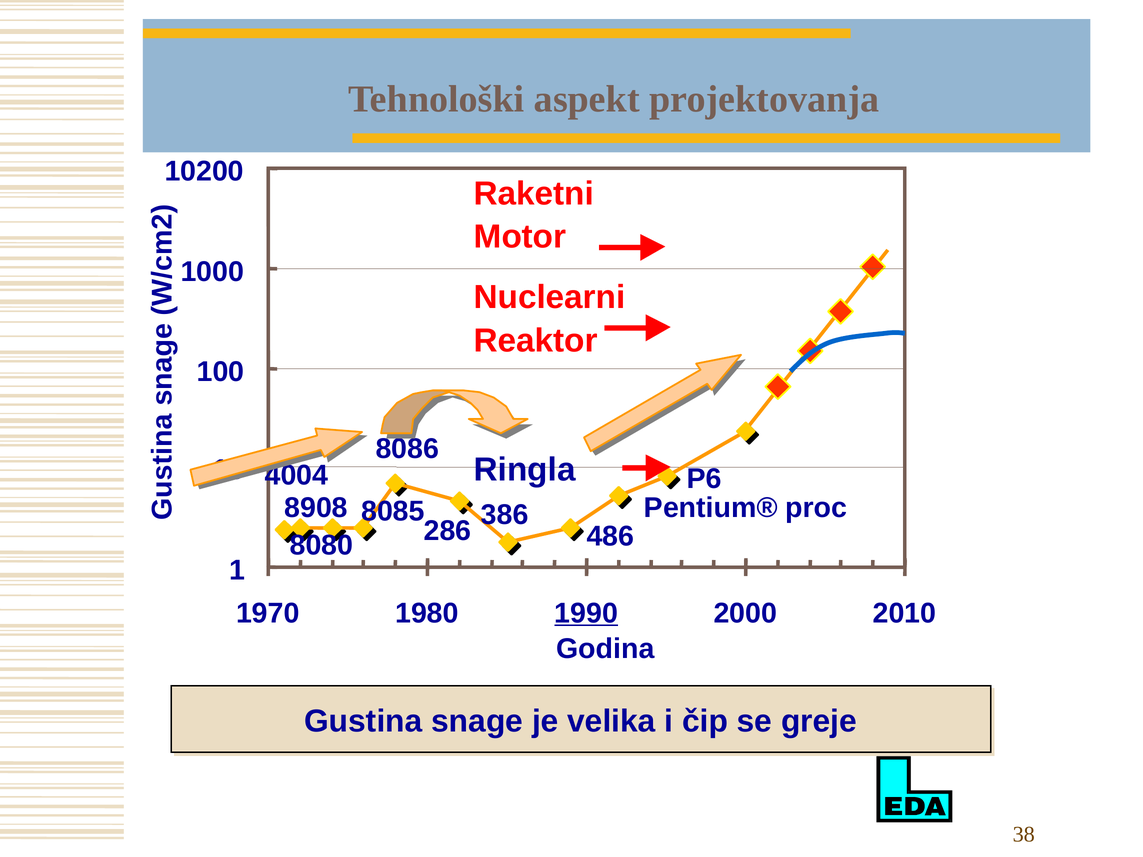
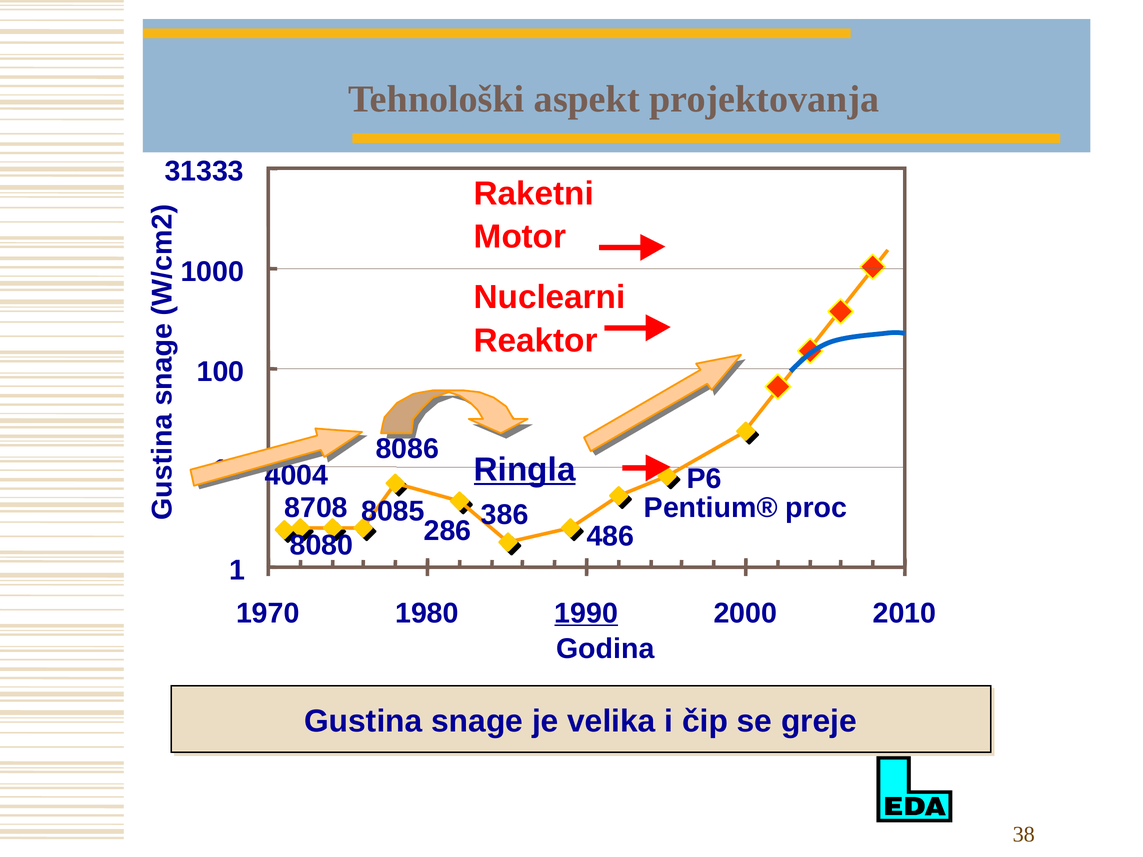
10200: 10200 -> 31333
Ringla underline: none -> present
8908: 8908 -> 8708
